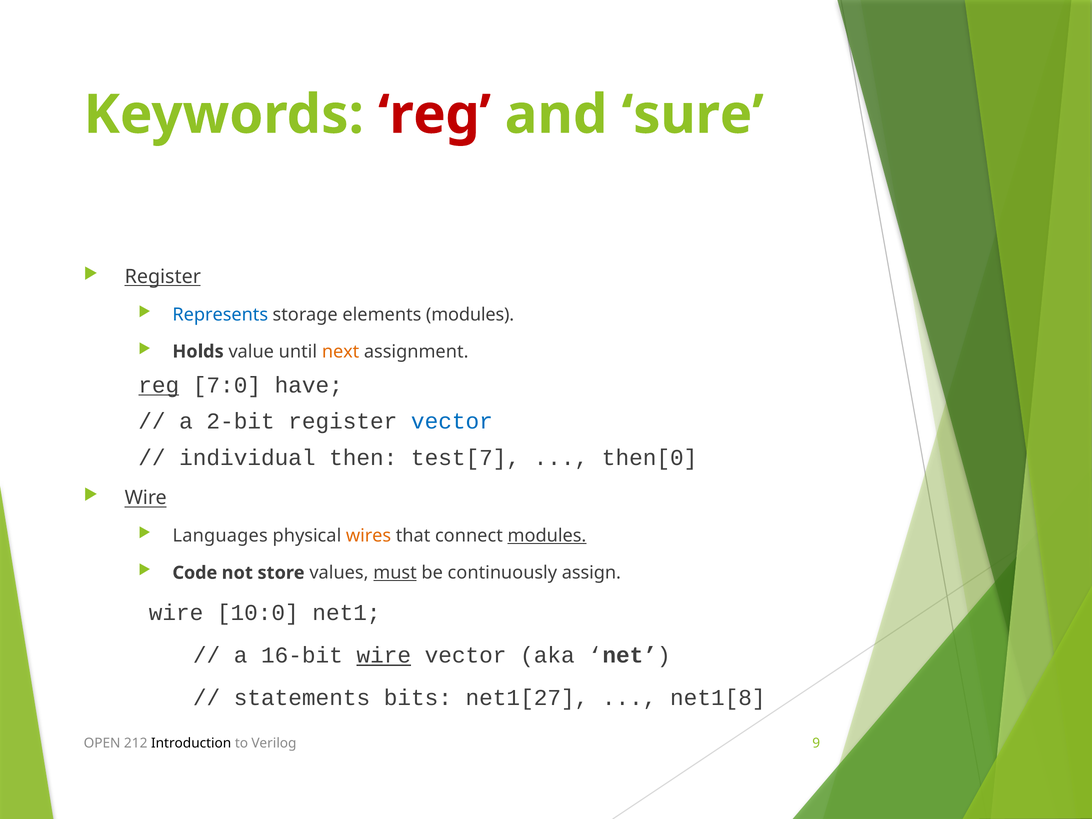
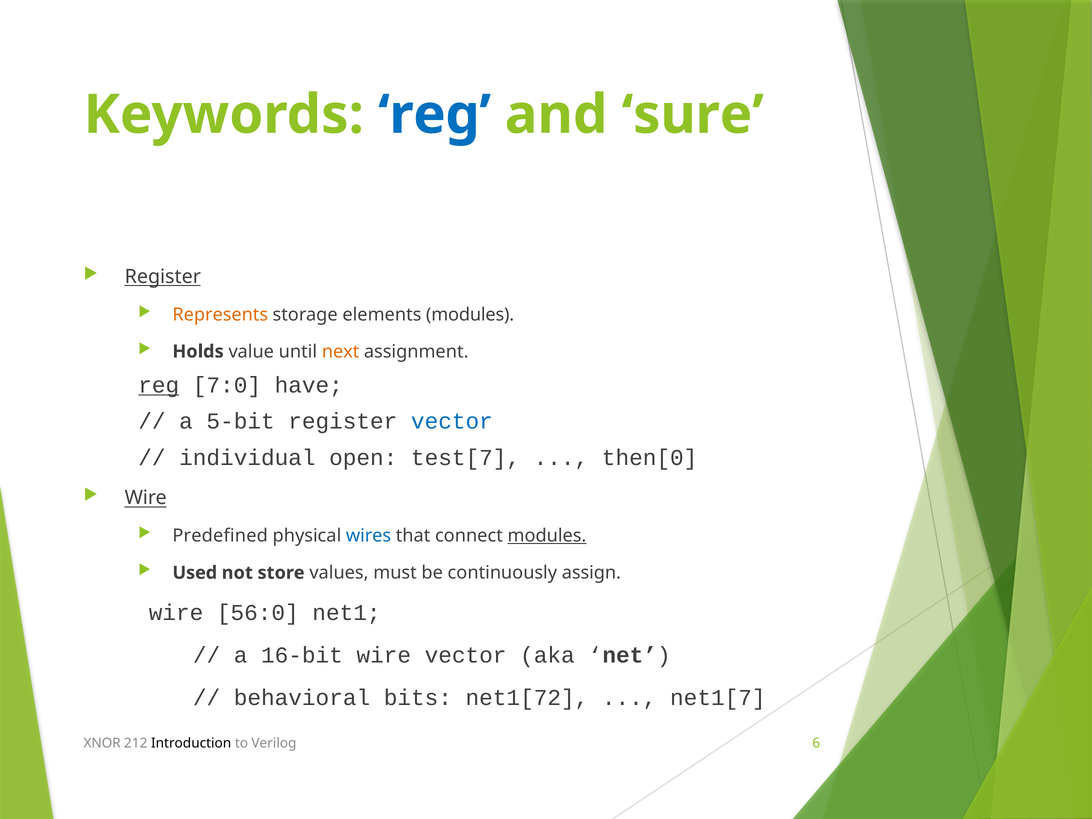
reg at (435, 115) colour: red -> blue
Represents colour: blue -> orange
2-bit: 2-bit -> 5-bit
then: then -> open
Languages: Languages -> Predefined
wires colour: orange -> blue
Code: Code -> Used
must underline: present -> none
10:0: 10:0 -> 56:0
wire at (384, 655) underline: present -> none
statements: statements -> behavioral
net1[27: net1[27 -> net1[72
net1[8: net1[8 -> net1[7
OPEN: OPEN -> XNOR
9: 9 -> 6
